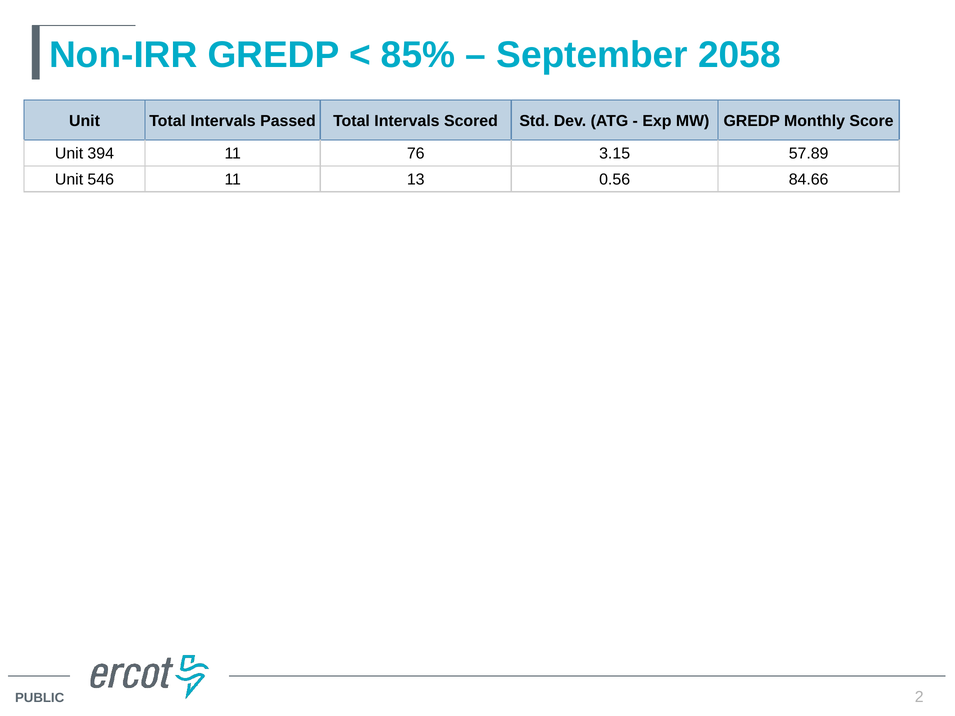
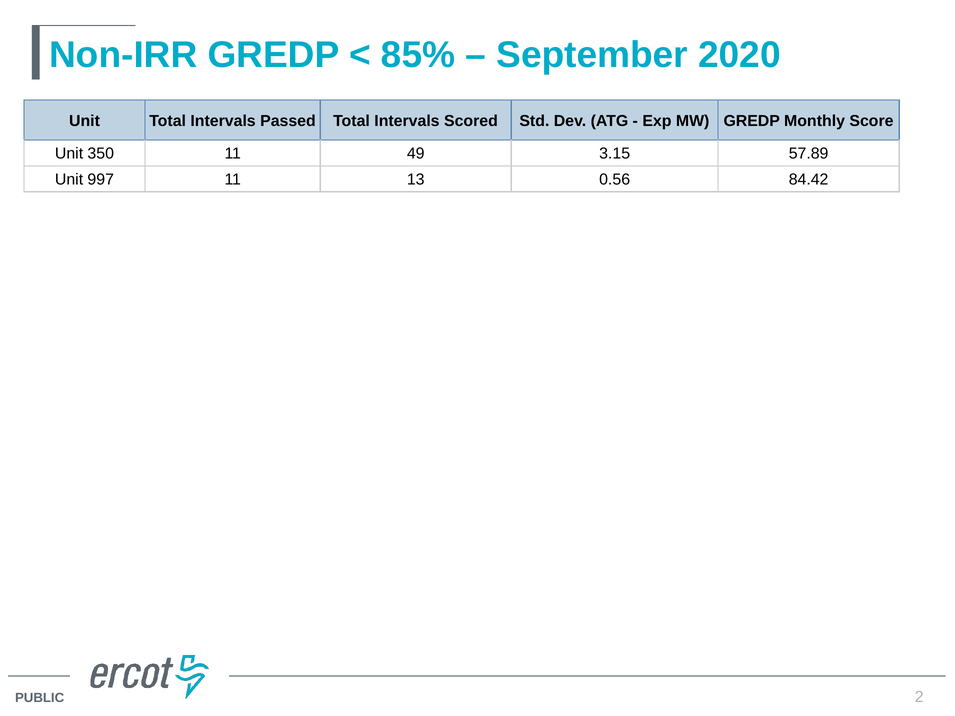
2058: 2058 -> 2020
394: 394 -> 350
76: 76 -> 49
546: 546 -> 997
84.66: 84.66 -> 84.42
